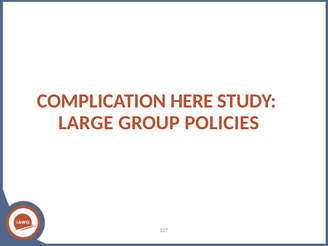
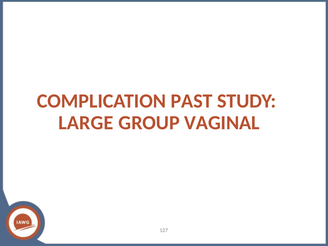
HERE: HERE -> PAST
POLICIES: POLICIES -> VAGINAL
